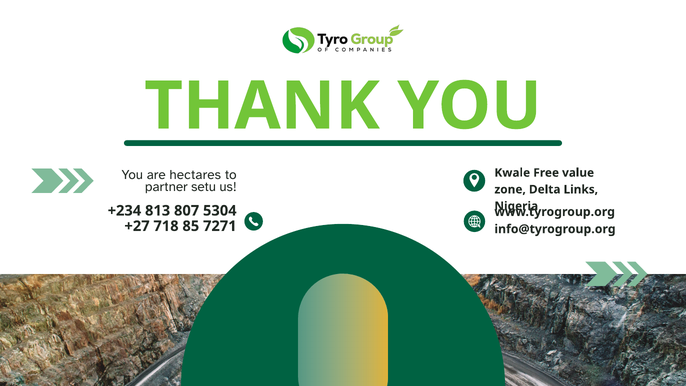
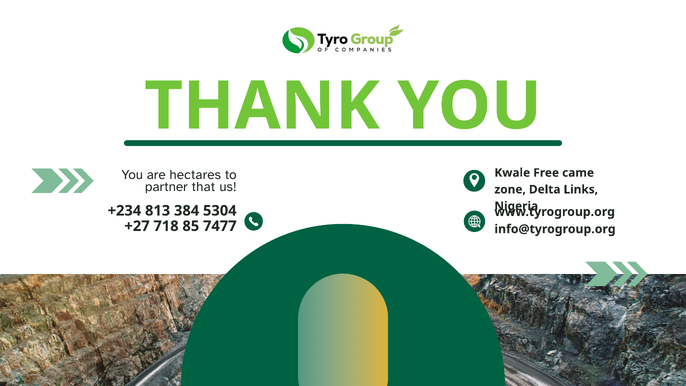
value: value -> came
setu: setu -> that
807: 807 -> 384
7271: 7271 -> 7477
